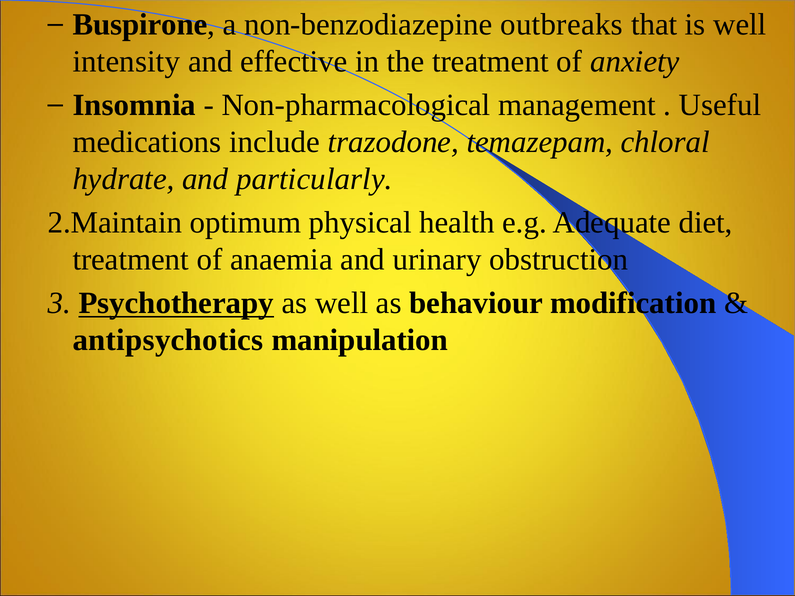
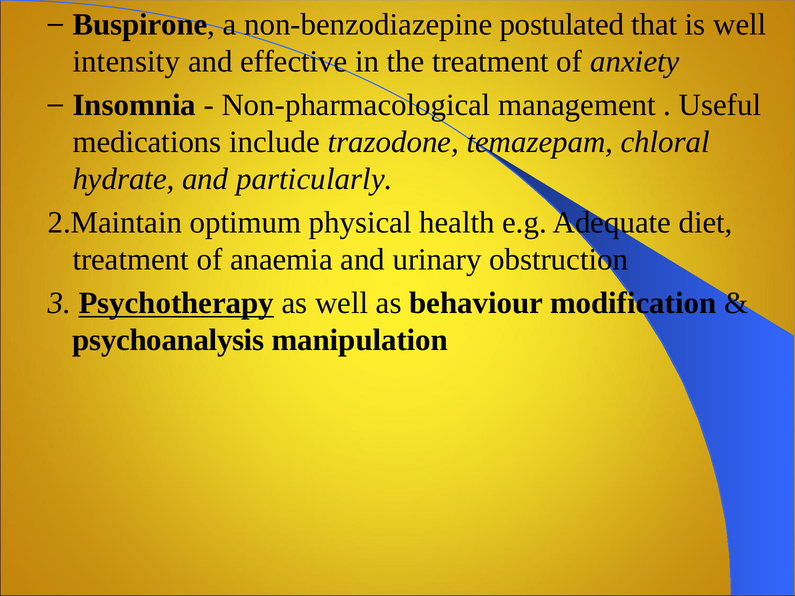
outbreaks: outbreaks -> postulated
antipsychotics: antipsychotics -> psychoanalysis
